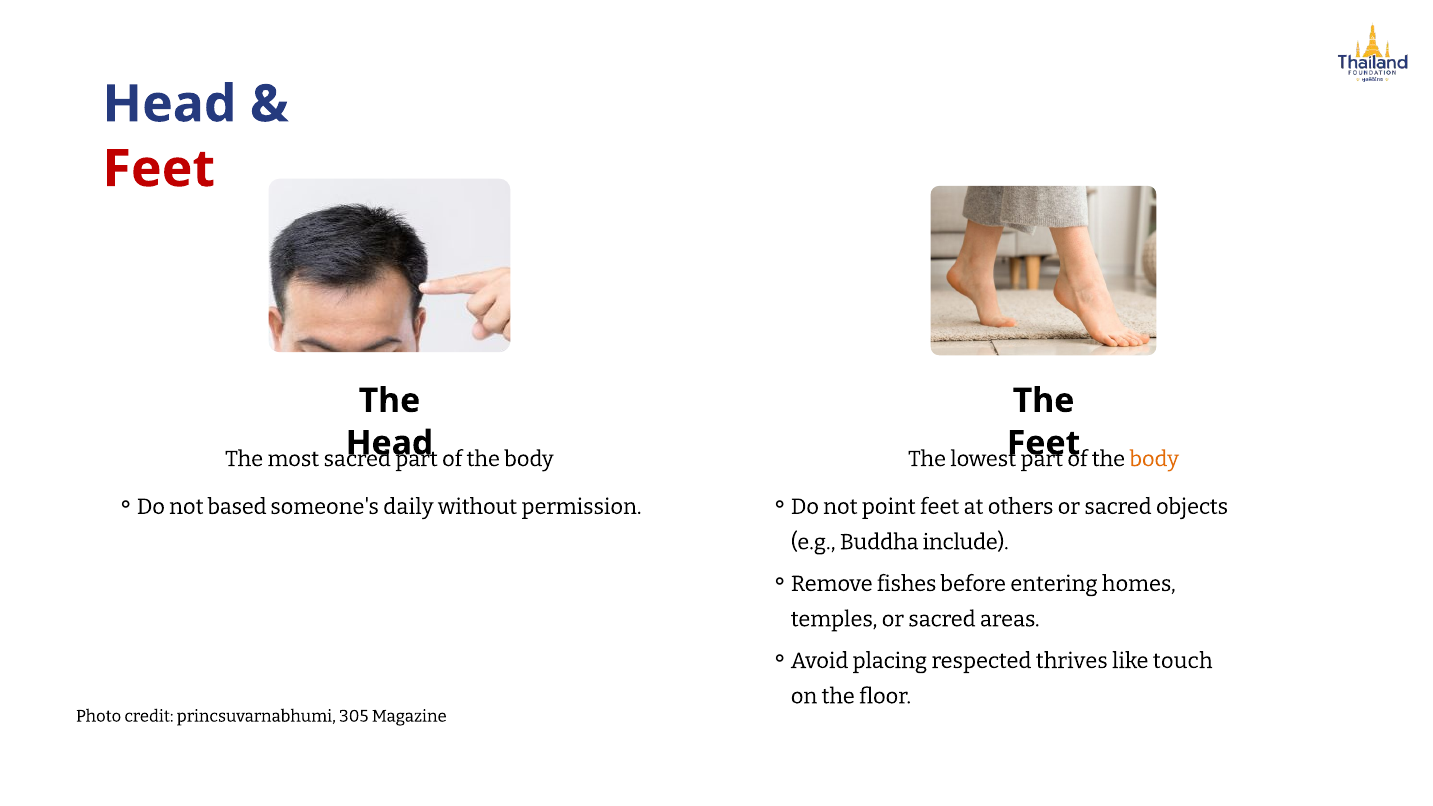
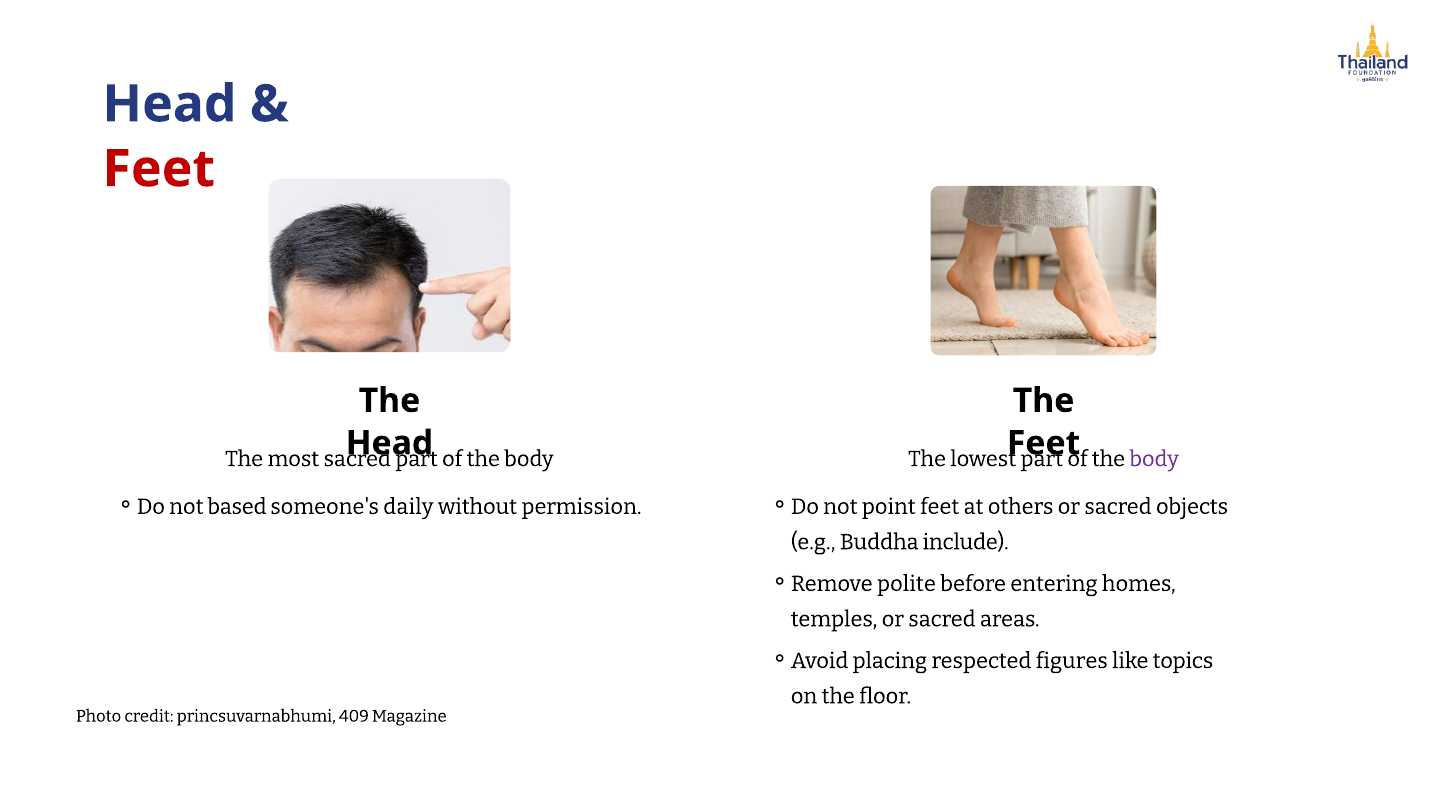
body at (1154, 459) colour: orange -> purple
fishes: fishes -> polite
thrives: thrives -> figures
touch: touch -> topics
305: 305 -> 409
